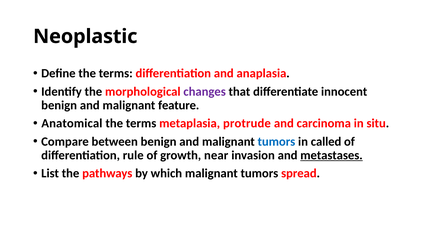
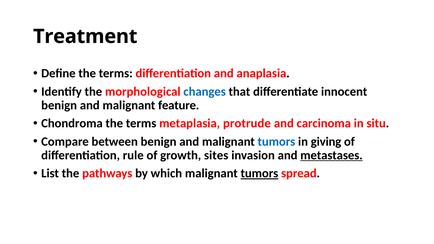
Neoplastic: Neoplastic -> Treatment
changes colour: purple -> blue
Anatomical: Anatomical -> Chondroma
called: called -> giving
near: near -> sites
tumors at (259, 174) underline: none -> present
